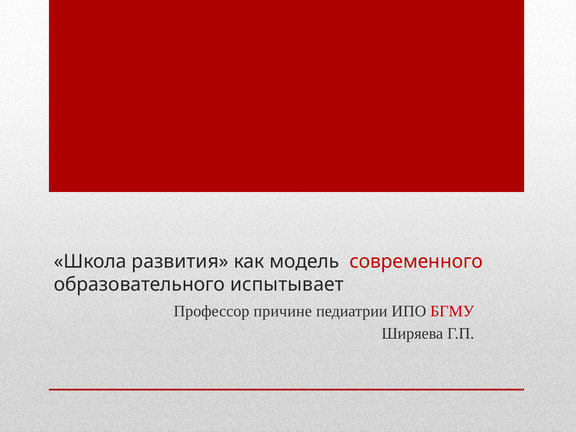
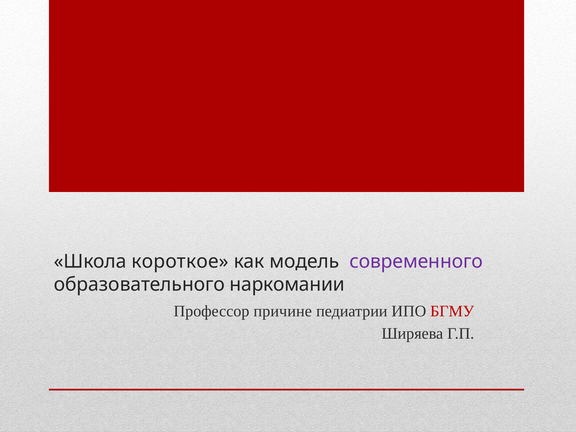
развития: развития -> короткое
современного colour: red -> purple
испытывает: испытывает -> наркомании
